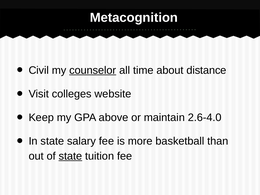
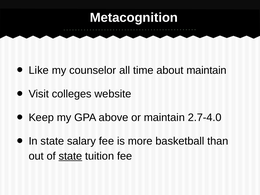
Civil: Civil -> Like
counselor underline: present -> none
about distance: distance -> maintain
2.6-4.0: 2.6-4.0 -> 2.7-4.0
